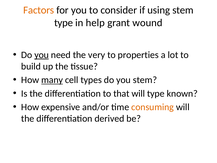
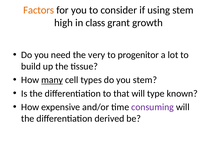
type at (64, 23): type -> high
help: help -> class
wound: wound -> growth
you at (42, 55) underline: present -> none
properties: properties -> progenitor
consuming colour: orange -> purple
